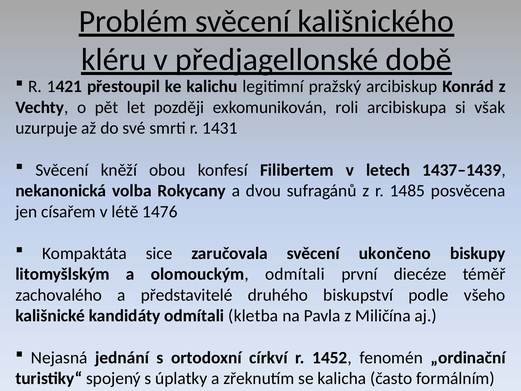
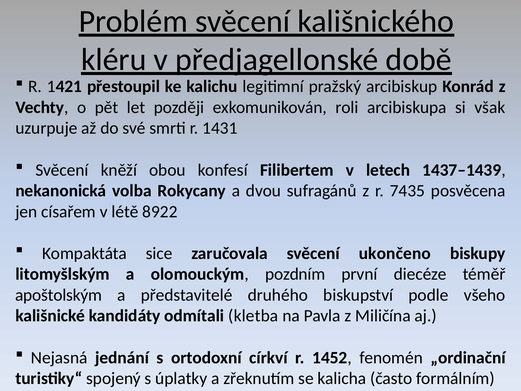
1485: 1485 -> 7435
1476: 1476 -> 8922
olomouckým odmítali: odmítali -> pozdním
zachovalého: zachovalého -> apoštolským
